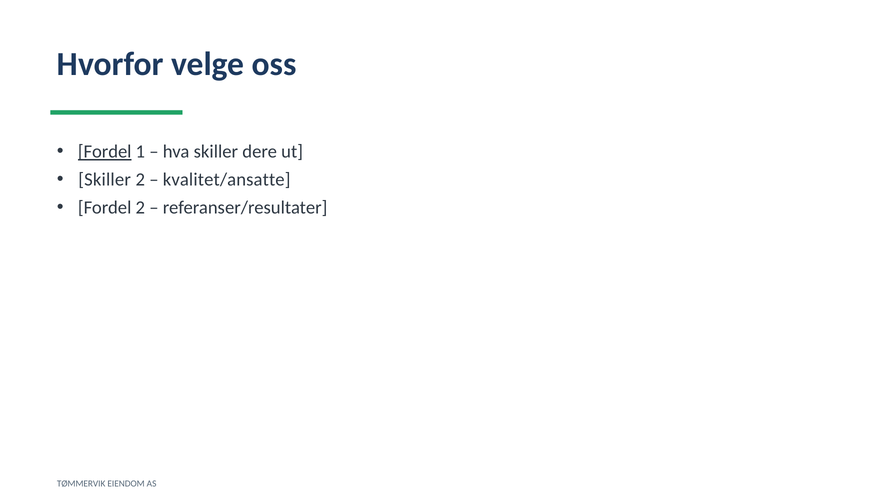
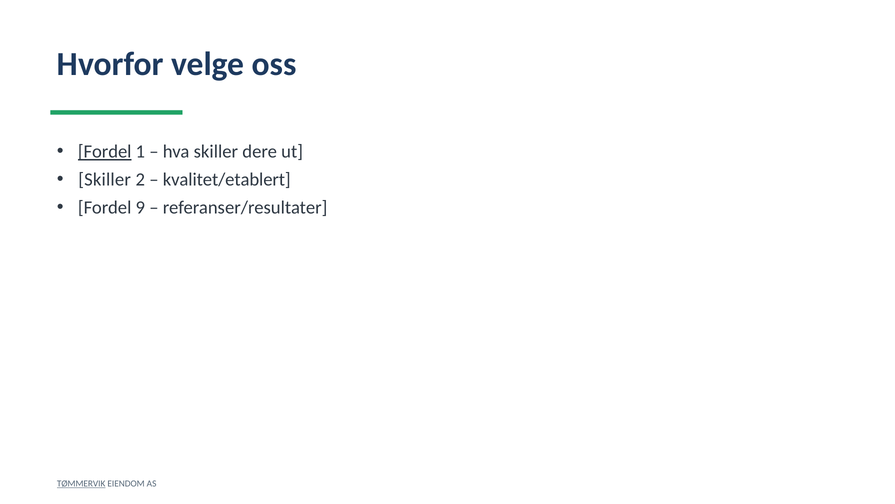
kvalitet/ansatte: kvalitet/ansatte -> kvalitet/etablert
Fordel 2: 2 -> 9
TØMMERVIK underline: none -> present
